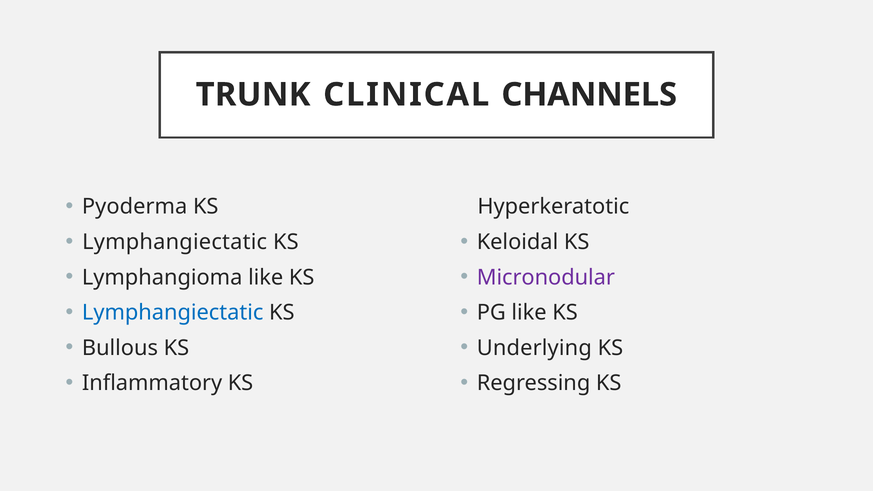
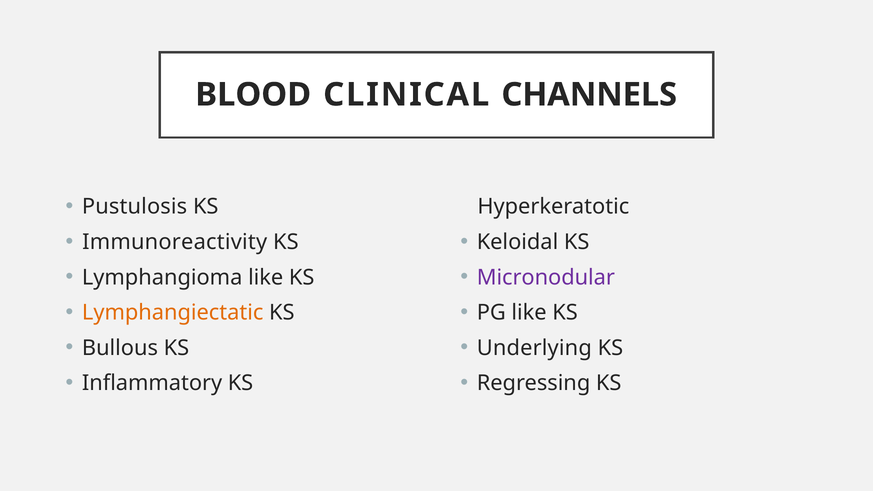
TRUNK: TRUNK -> BLOOD
Pyoderma: Pyoderma -> Pustulosis
Lymphangiectatic at (175, 242): Lymphangiectatic -> Immunoreactivity
Lymphangiectatic at (173, 313) colour: blue -> orange
